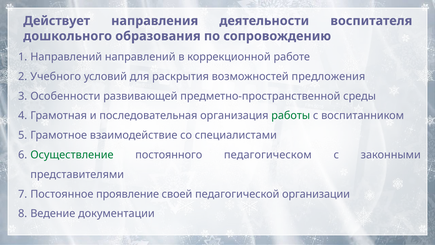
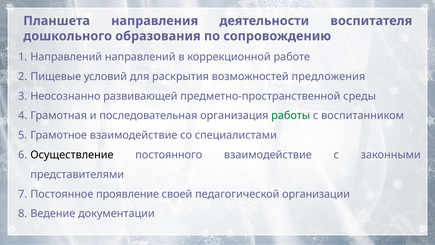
Действует: Действует -> Планшета
Учебного: Учебного -> Пищевые
Особенности: Особенности -> Неосознанно
Осуществление colour: green -> black
постоянного педагогическом: педагогическом -> взаимодействие
